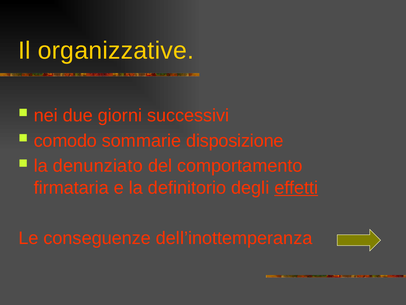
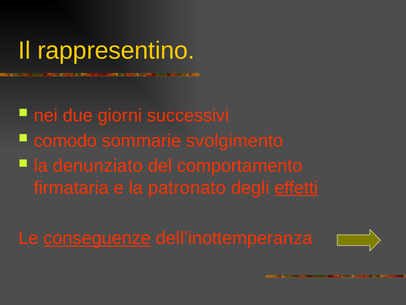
organizzative: organizzative -> rappresentino
disposizione: disposizione -> svolgimento
definitorio: definitorio -> patronato
conseguenze underline: none -> present
